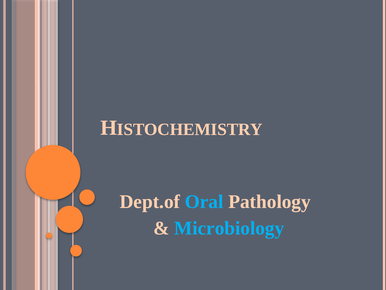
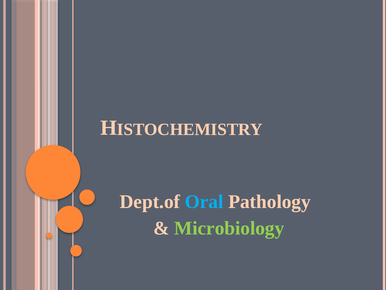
Microbiology colour: light blue -> light green
